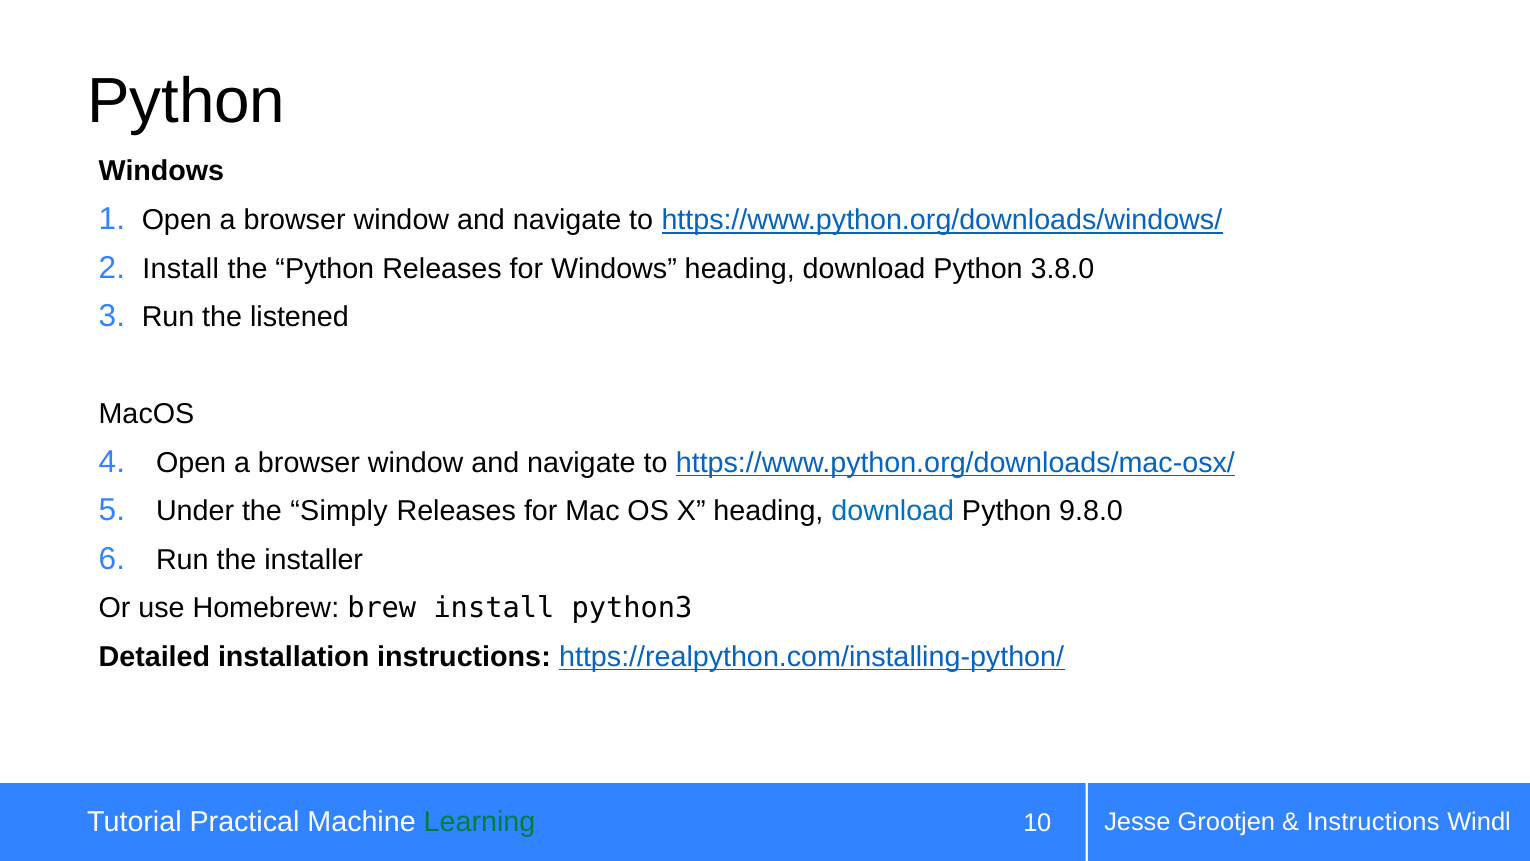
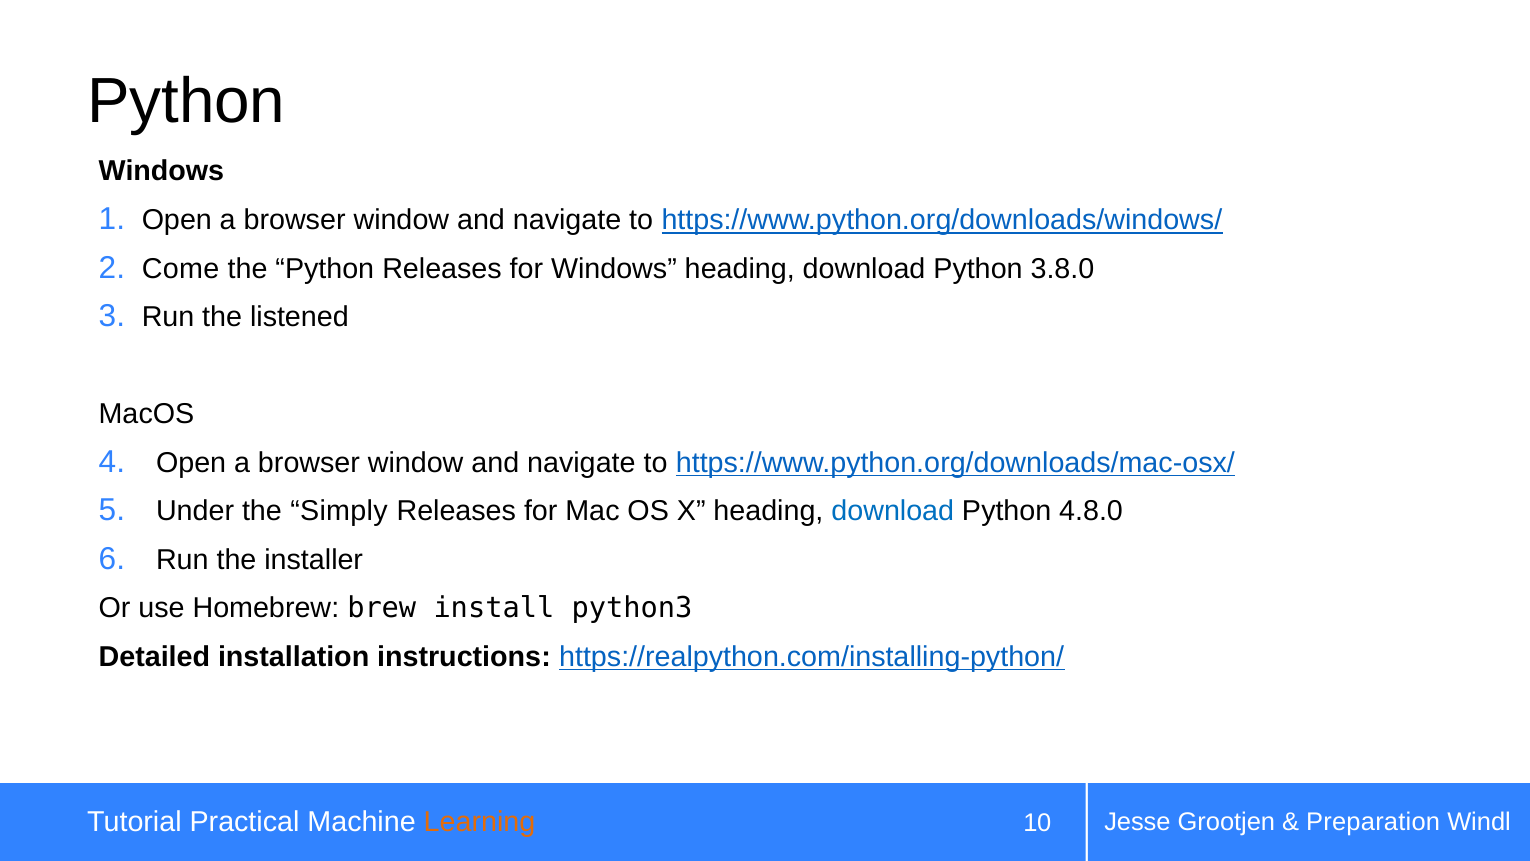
Install at (181, 268): Install -> Come
9.8.0: 9.8.0 -> 4.8.0
Learning colour: green -> orange
Instructions at (1373, 822): Instructions -> Preparation
